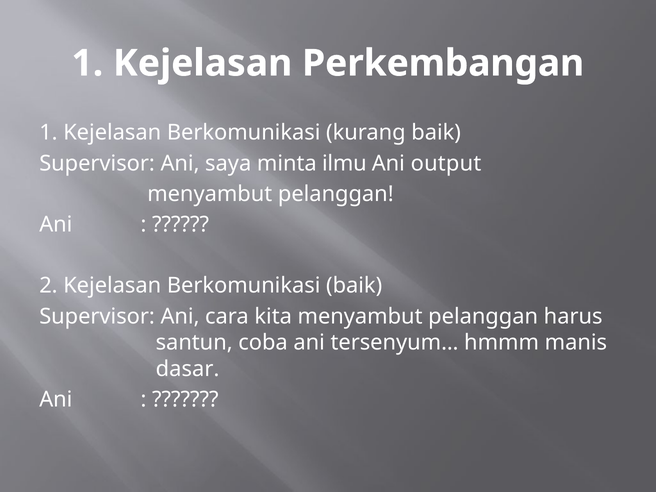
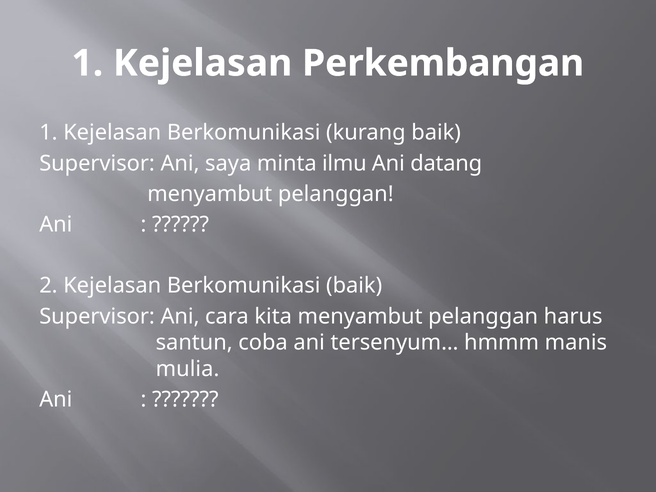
output: output -> datang
dasar: dasar -> mulia
